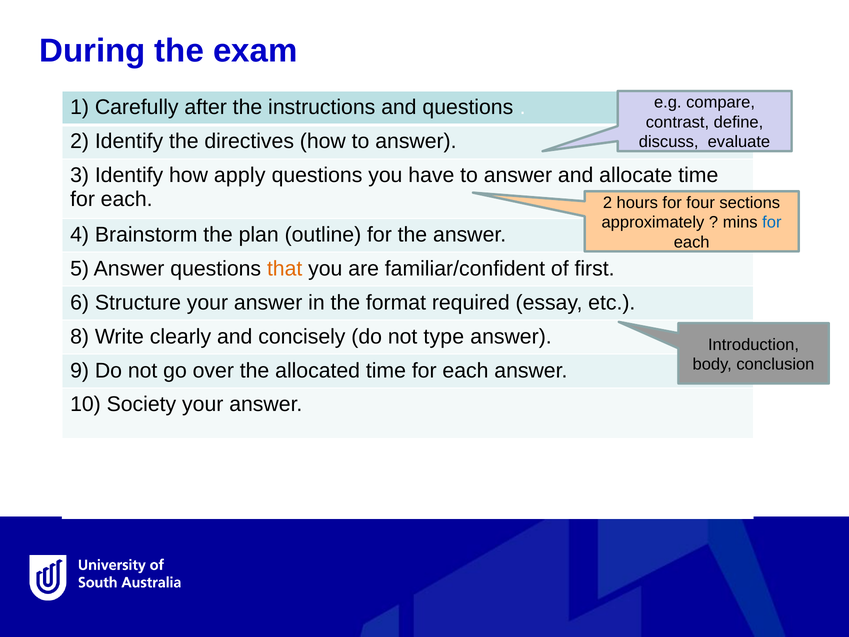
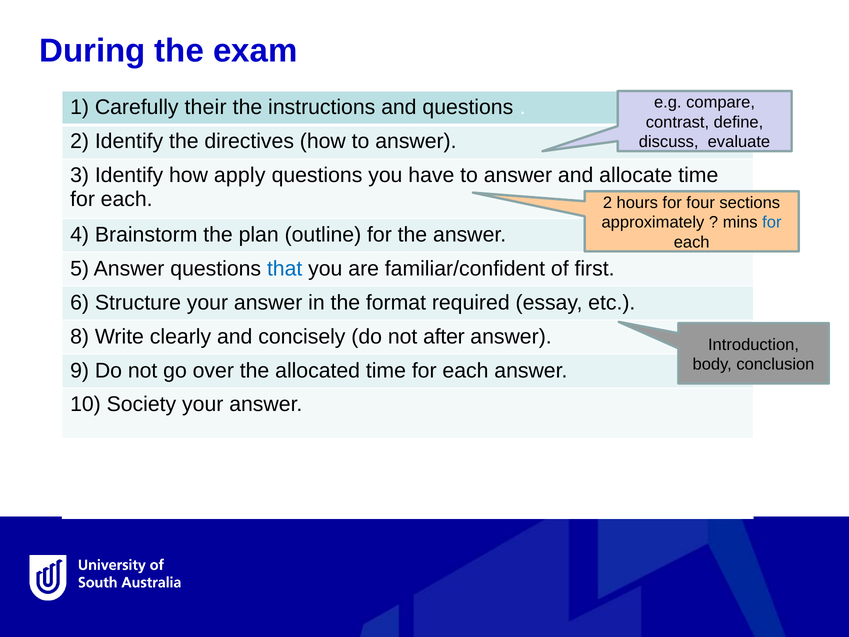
after: after -> their
that colour: orange -> blue
type: type -> after
